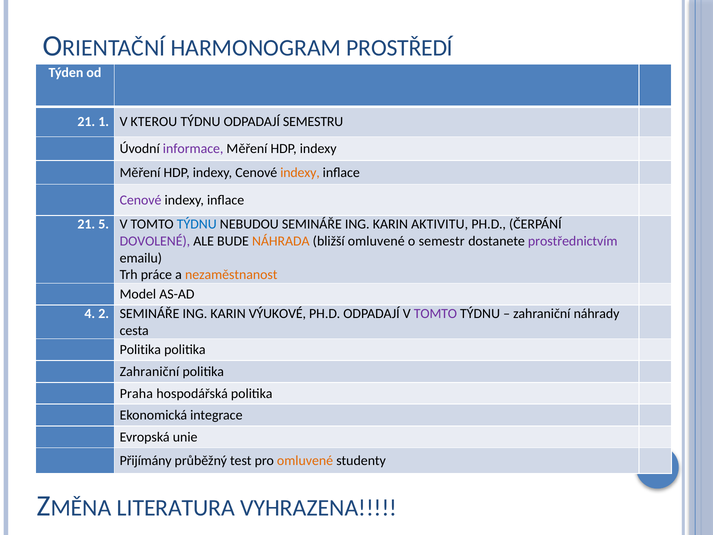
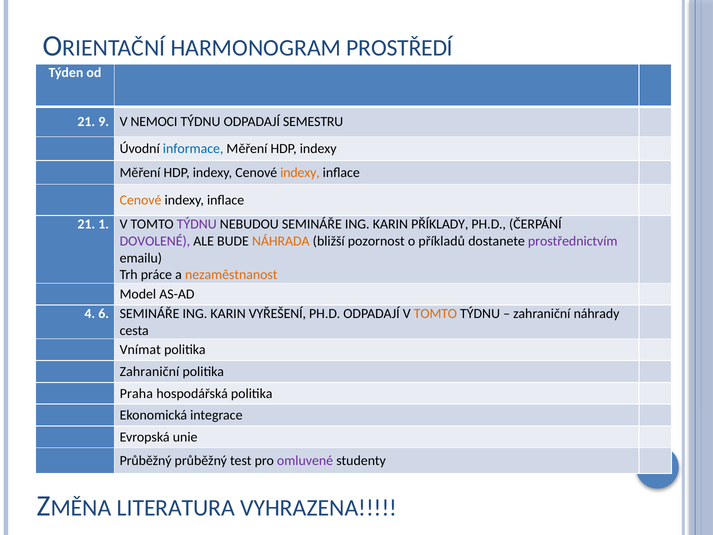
1: 1 -> 9
KTEROU: KTEROU -> NEMOCI
informace colour: purple -> blue
Cenové at (141, 200) colour: purple -> orange
5: 5 -> 1
TÝDNU at (197, 224) colour: blue -> purple
AKTIVITU: AKTIVITU -> PŘÍKLADY
bližší omluvené: omluvené -> pozornost
semestr: semestr -> příkladů
2: 2 -> 6
VÝUKOVÉ: VÝUKOVÉ -> VYŘEŠENÍ
TOMTO at (435, 313) colour: purple -> orange
Politika at (140, 350): Politika -> Vnímat
Přijímány at (146, 461): Přijímány -> Průběžný
omluvené at (305, 461) colour: orange -> purple
